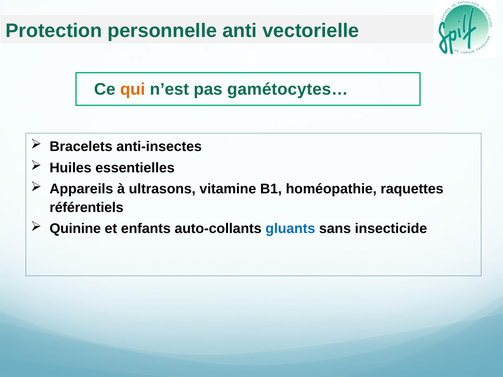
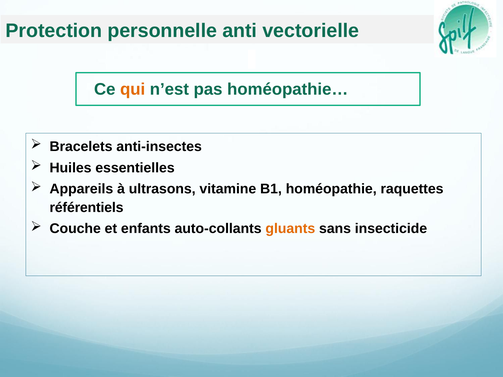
gamétocytes…: gamétocytes… -> homéopathie…
Quinine: Quinine -> Couche
gluants colour: blue -> orange
